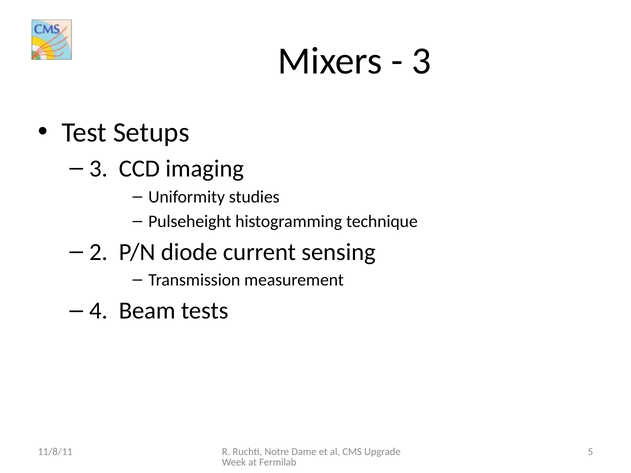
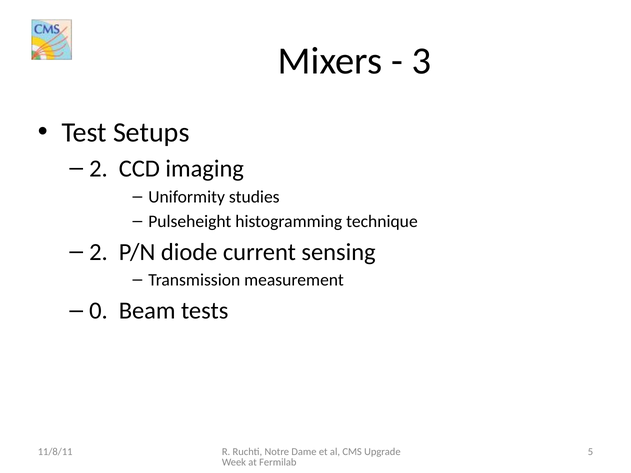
3 at (98, 169): 3 -> 2
4: 4 -> 0
